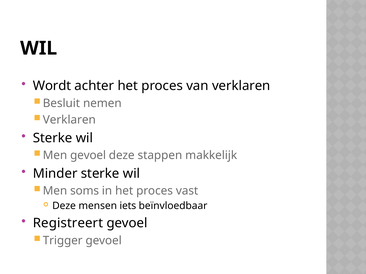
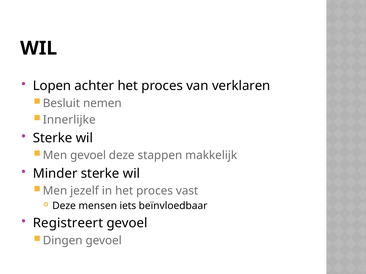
Wordt: Wordt -> Lopen
Verklaren at (69, 120): Verklaren -> Innerlijke
soms: soms -> jezelf
Trigger: Trigger -> Dingen
